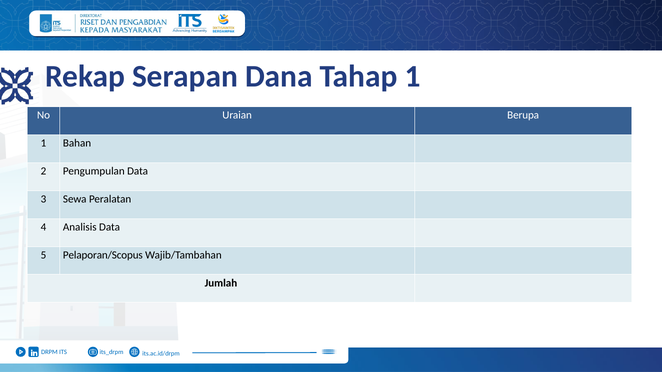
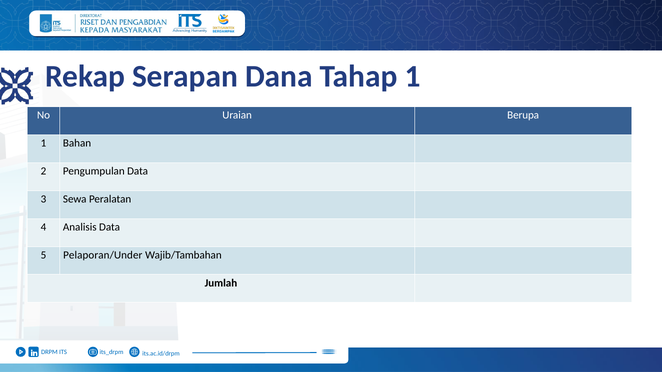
Pelaporan/Scopus: Pelaporan/Scopus -> Pelaporan/Under
